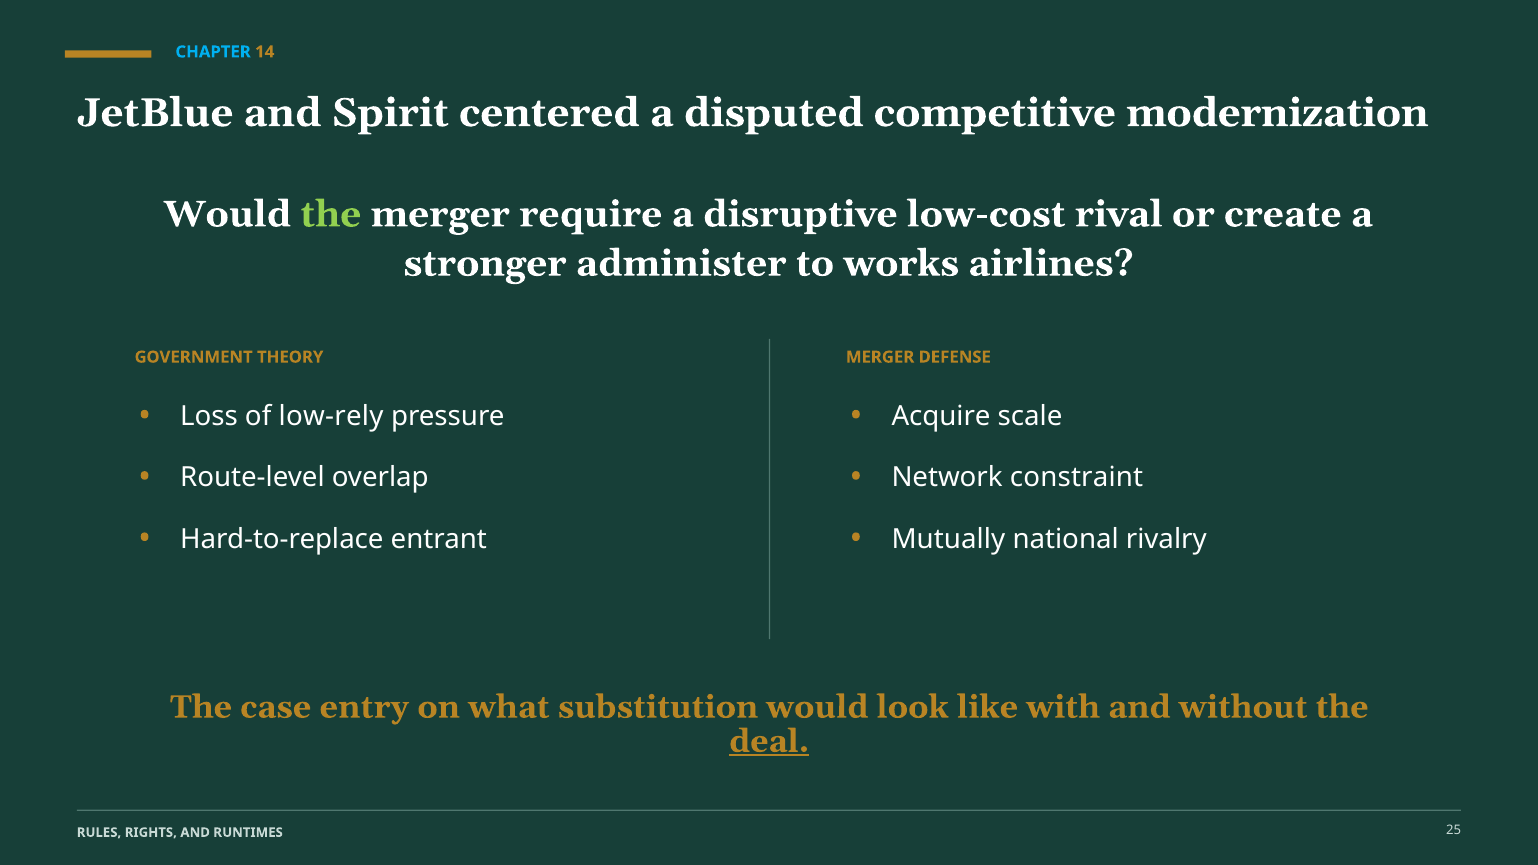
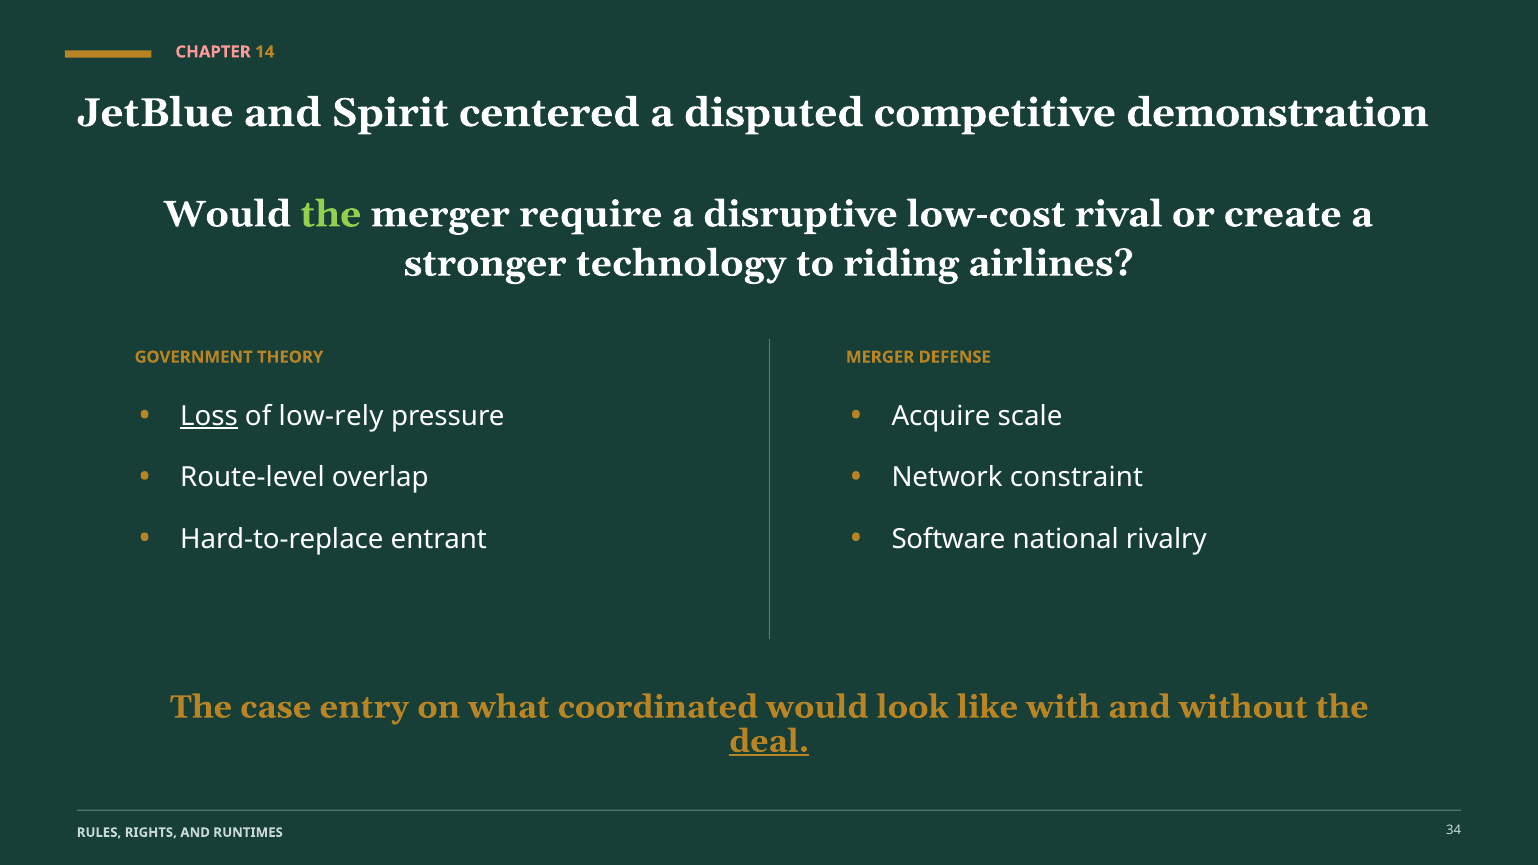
CHAPTER colour: light blue -> pink
modernization: modernization -> demonstration
administer: administer -> technology
works: works -> riding
Loss underline: none -> present
Mutually: Mutually -> Software
substitution: substitution -> coordinated
25: 25 -> 34
